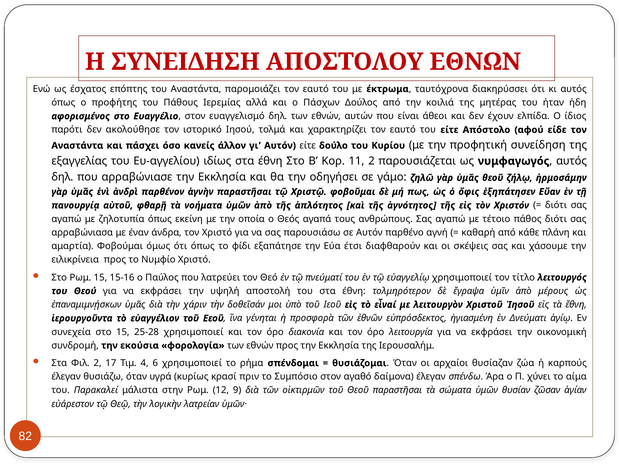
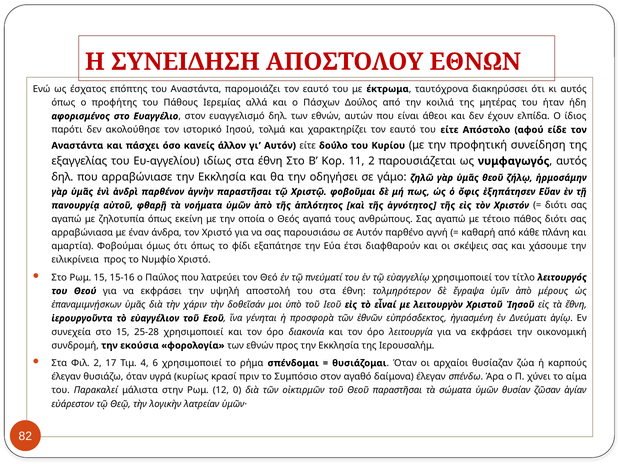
9: 9 -> 0
